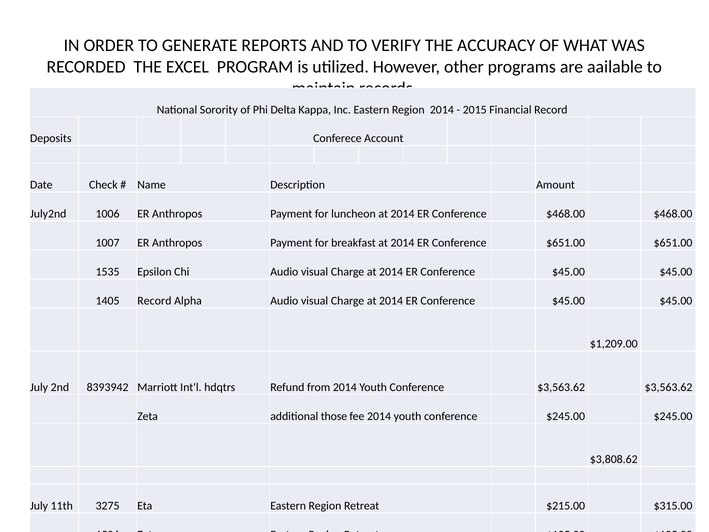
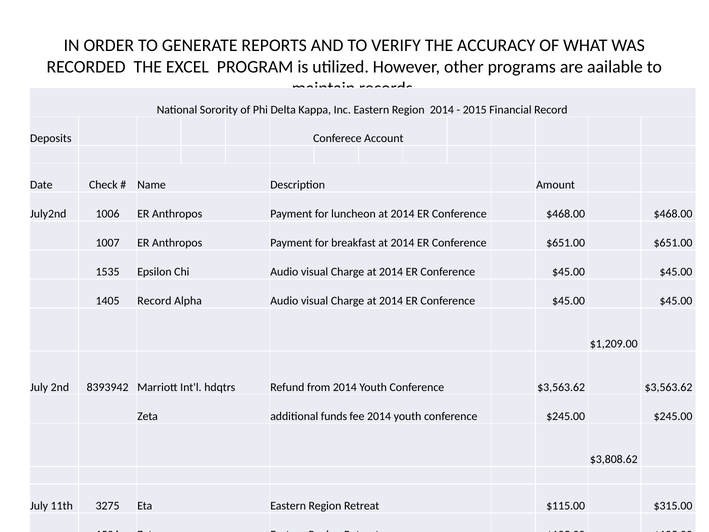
those: those -> funds
$215.00: $215.00 -> $115.00
